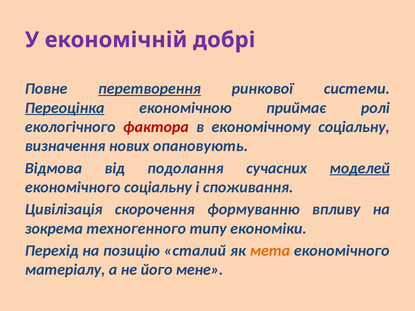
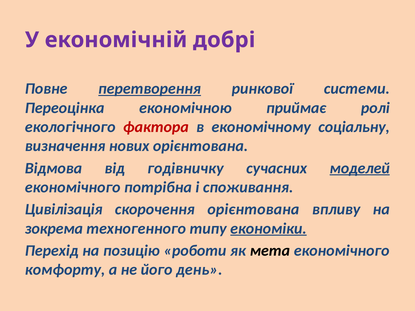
Переоцінка underline: present -> none
нових опановують: опановують -> орієнтована
подолання: подолання -> годівничку
економічного соціальну: соціальну -> потрібна
скорочення формуванню: формуванню -> орієнтована
економіки underline: none -> present
сталий: сталий -> роботи
мета colour: orange -> black
матеріалу: матеріалу -> комфорту
мене: мене -> день
